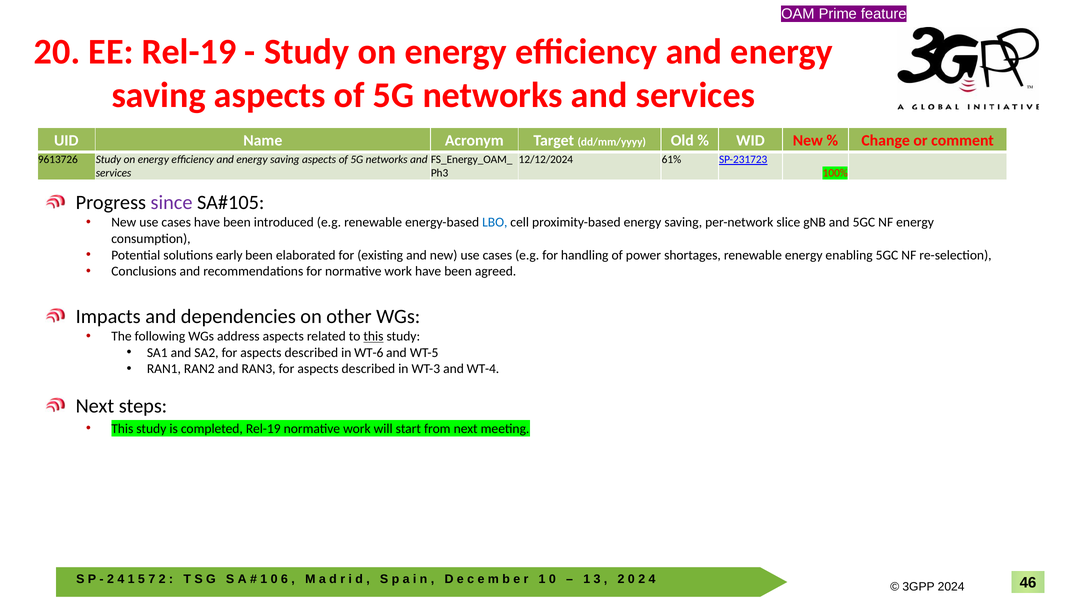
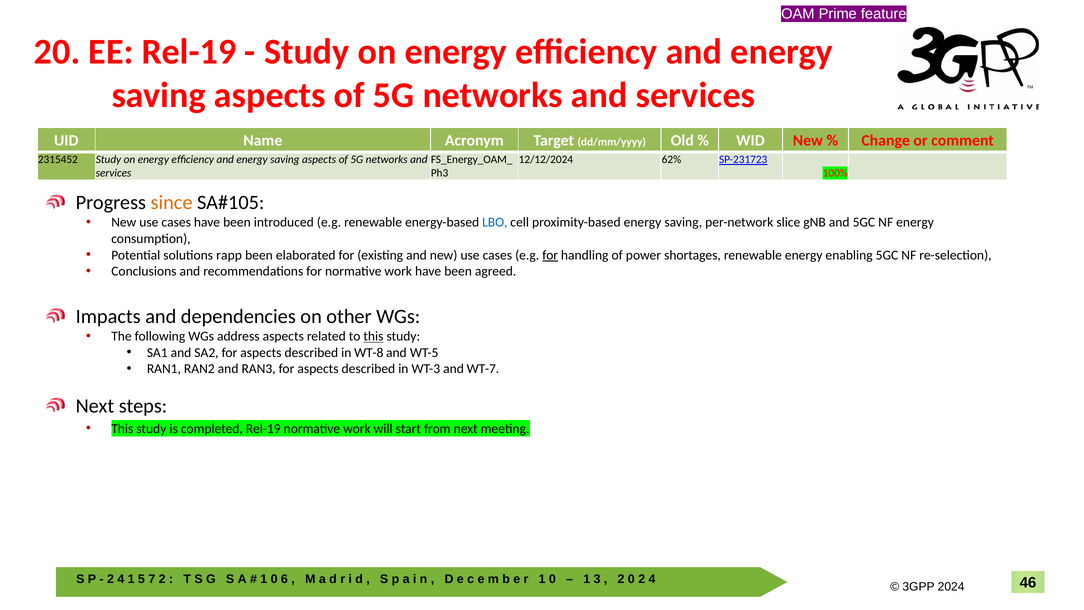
9613726: 9613726 -> 2315452
61%: 61% -> 62%
since colour: purple -> orange
early: early -> rapp
for at (550, 255) underline: none -> present
WT-6: WT-6 -> WT-8
WT-4: WT-4 -> WT-7
